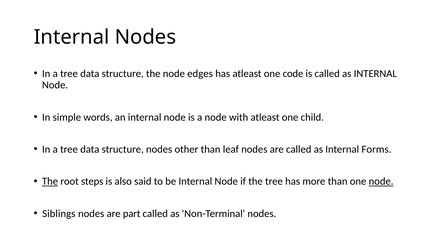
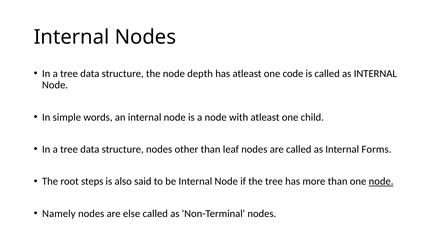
edges: edges -> depth
The at (50, 182) underline: present -> none
Siblings: Siblings -> Namely
part: part -> else
